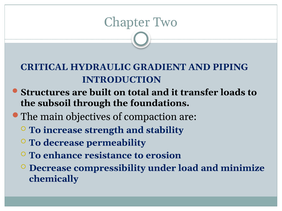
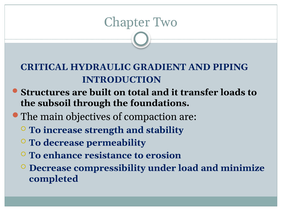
chemically: chemically -> completed
